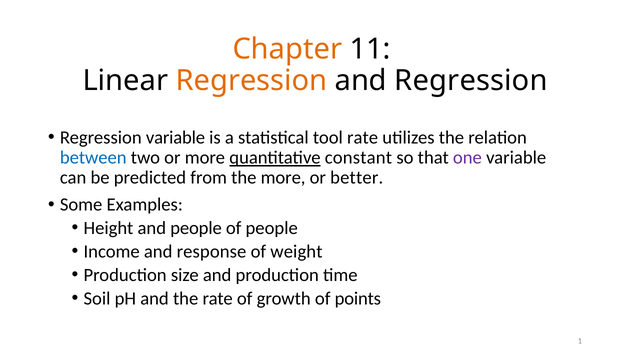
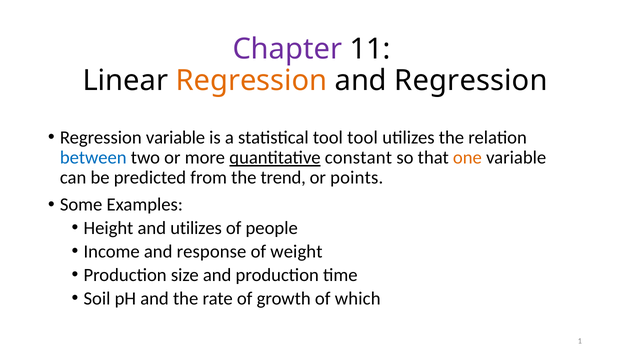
Chapter colour: orange -> purple
tool rate: rate -> tool
one colour: purple -> orange
the more: more -> trend
better: better -> points
and people: people -> utilizes
points: points -> which
